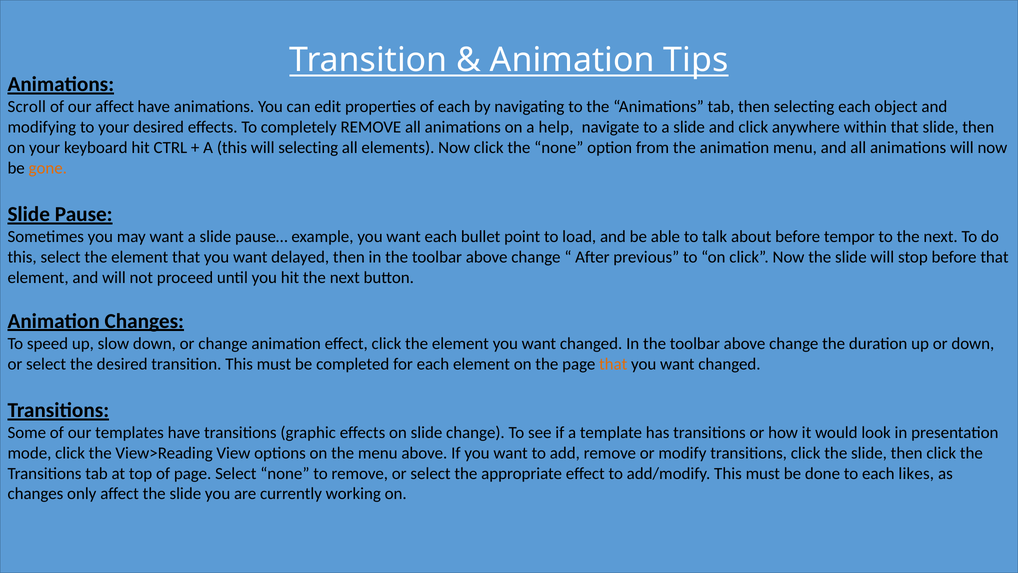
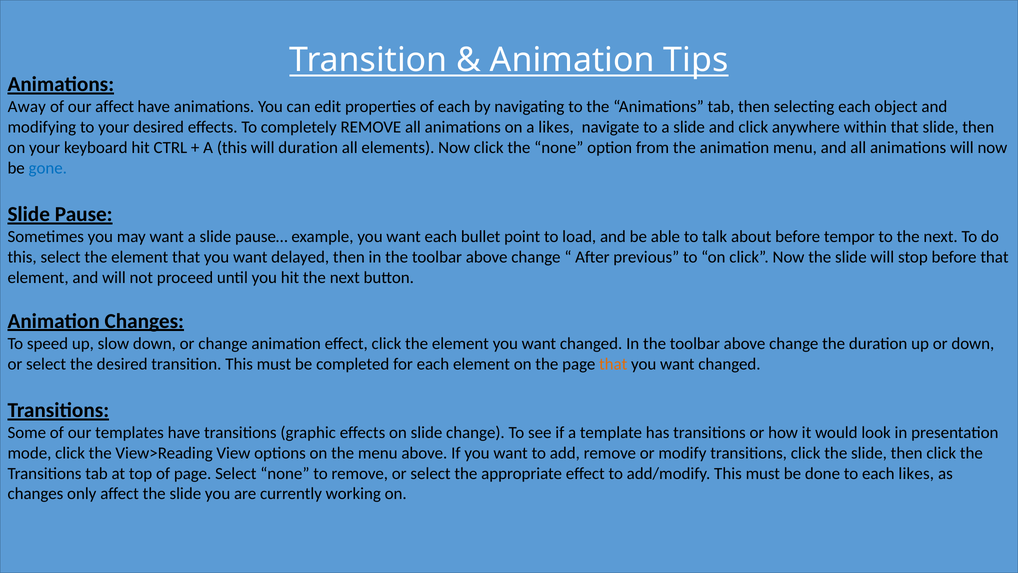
Scroll: Scroll -> Away
a help: help -> likes
will selecting: selecting -> duration
gone colour: orange -> blue
